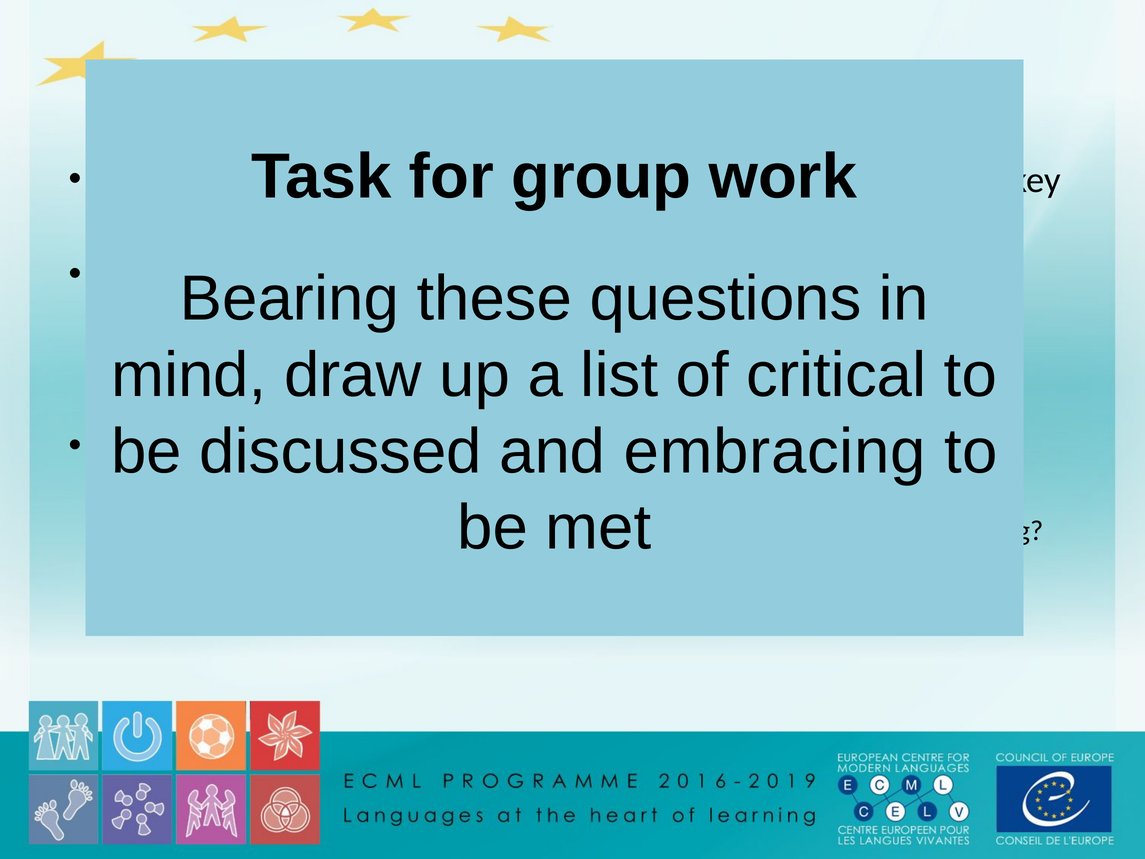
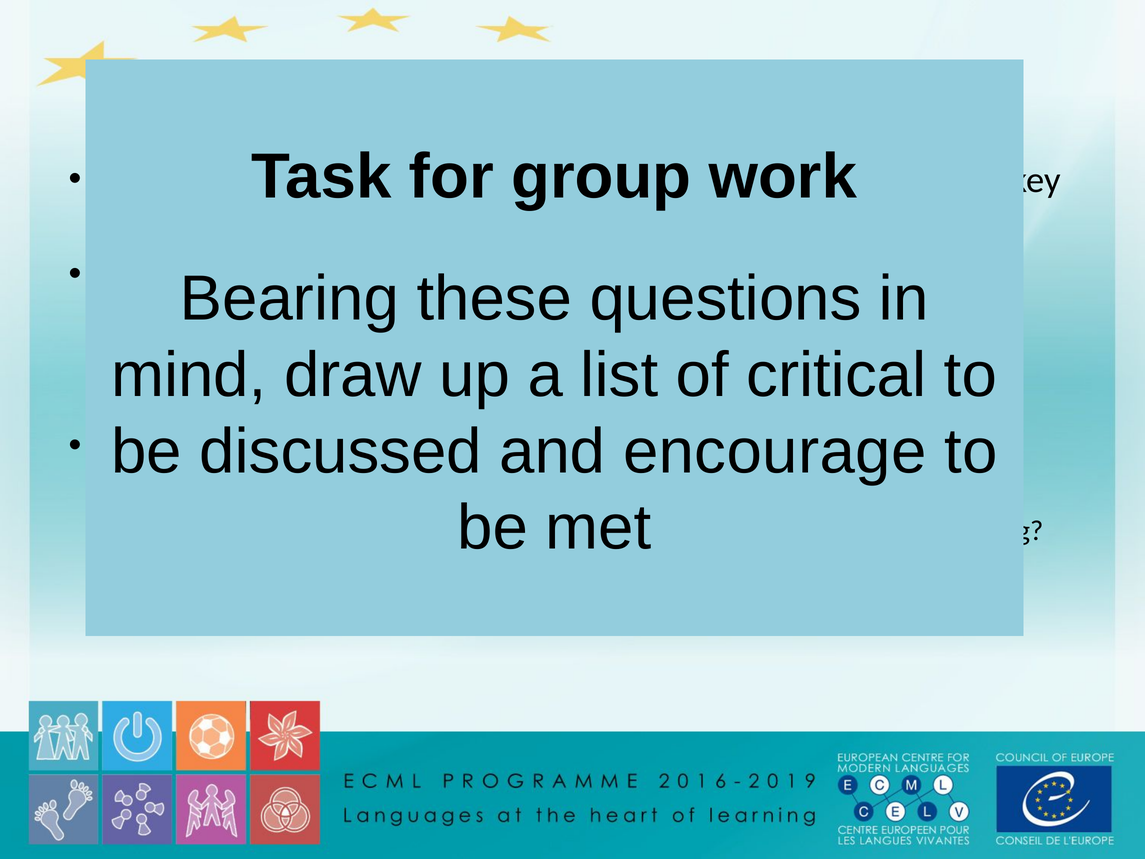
embracing: embracing -> encourage
